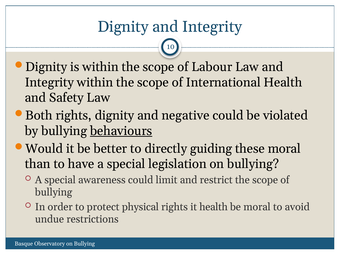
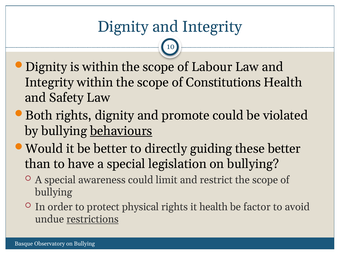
International: International -> Constitutions
negative: negative -> promote
these moral: moral -> better
be moral: moral -> factor
restrictions underline: none -> present
